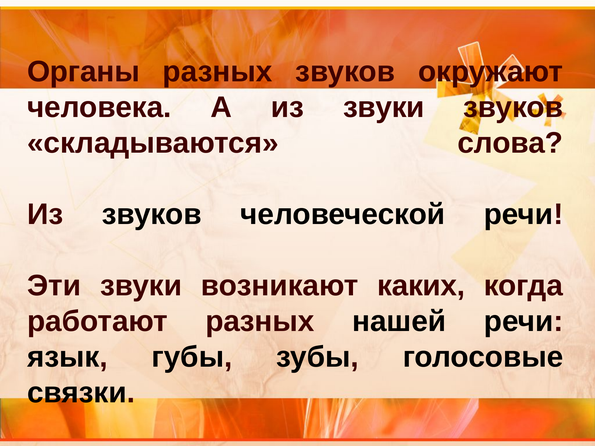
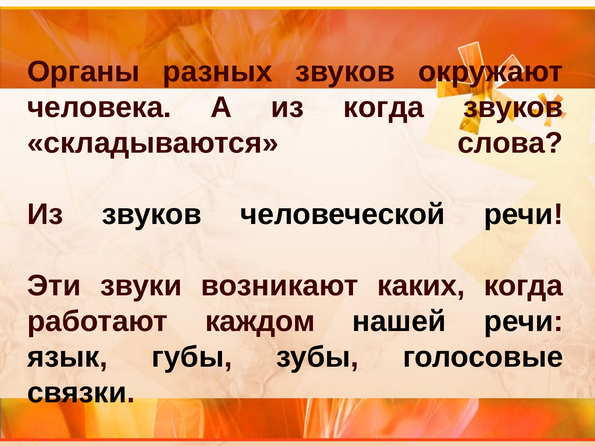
из звуки: звуки -> когда
работают разных: разных -> каждом
